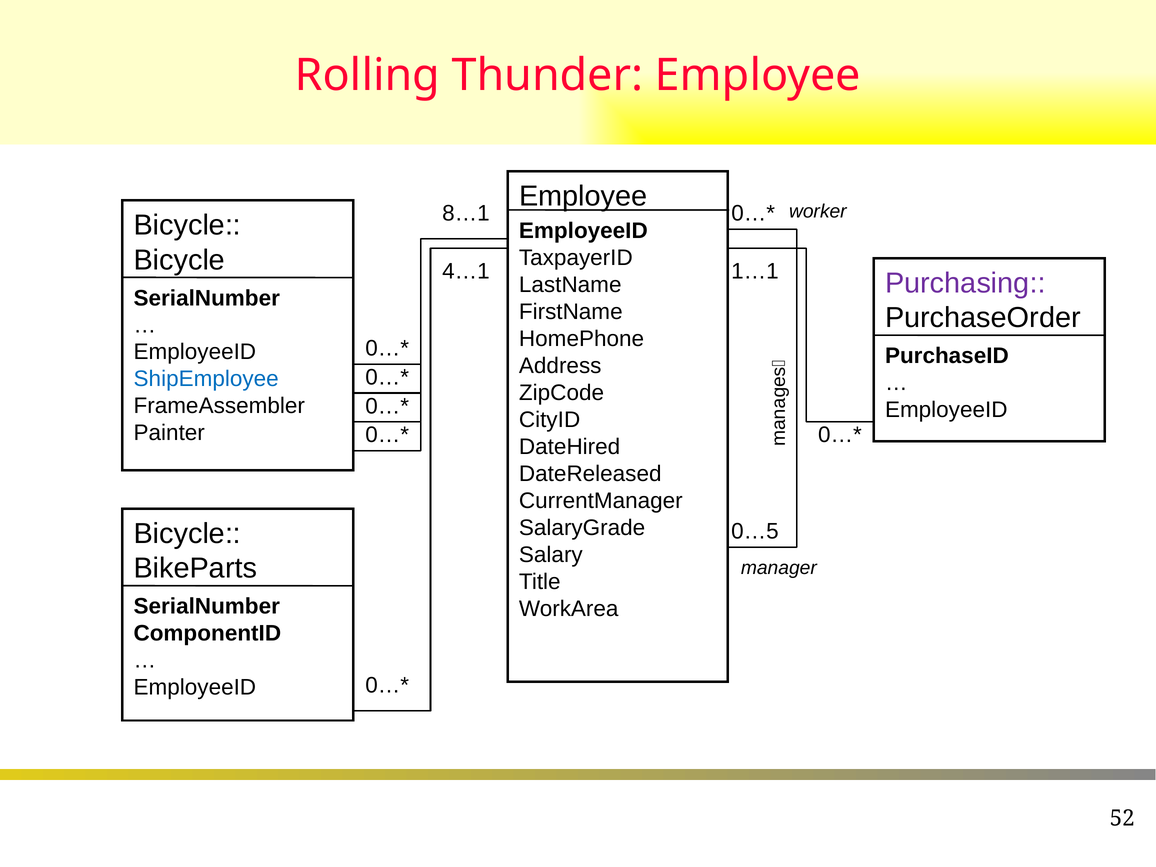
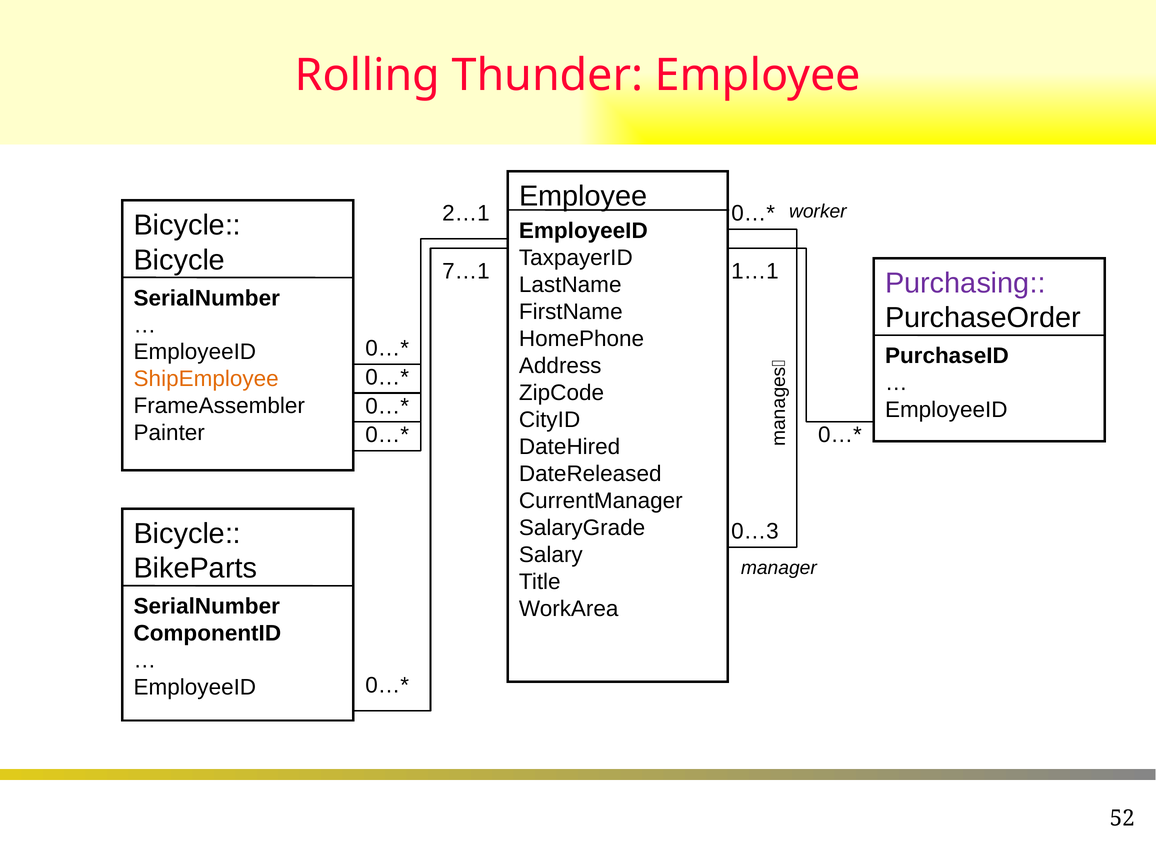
8…1: 8…1 -> 2…1
4…1: 4…1 -> 7…1
ShipEmployee colour: blue -> orange
0…5: 0…5 -> 0…3
